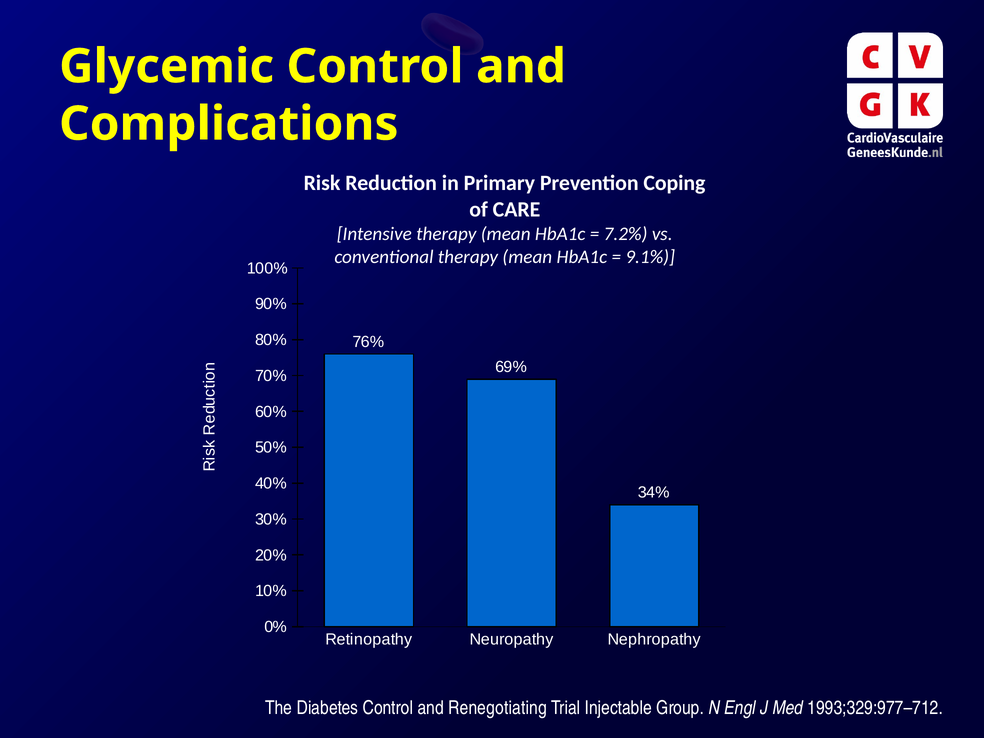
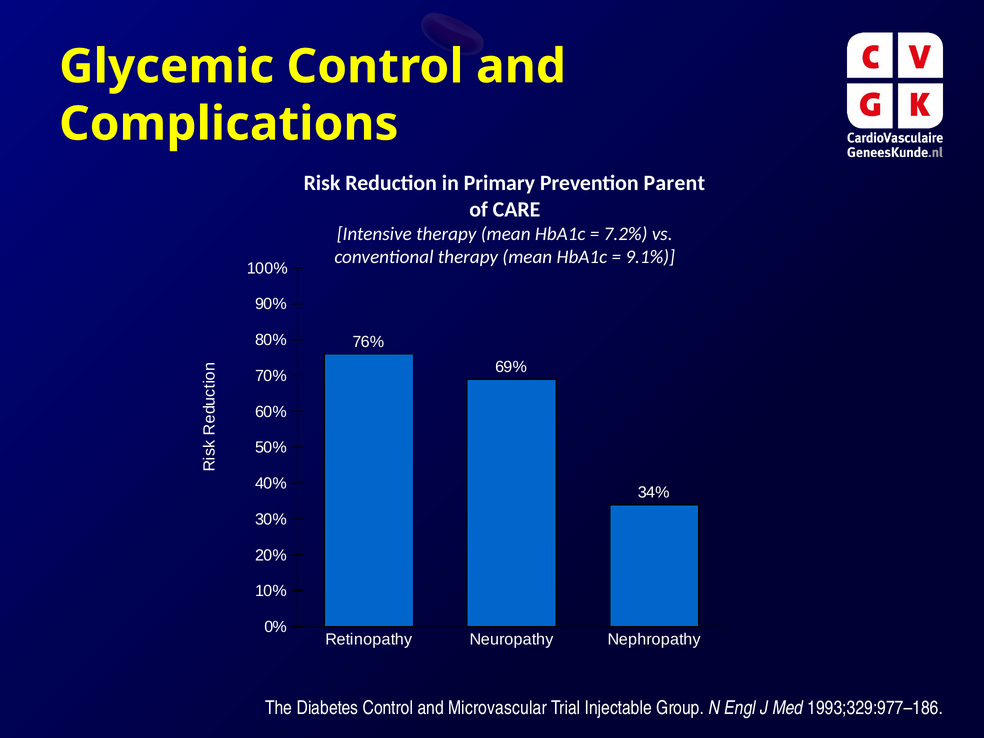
Coping: Coping -> Parent
Renegotiating: Renegotiating -> Microvascular
1993;329:977–712: 1993;329:977–712 -> 1993;329:977–186
